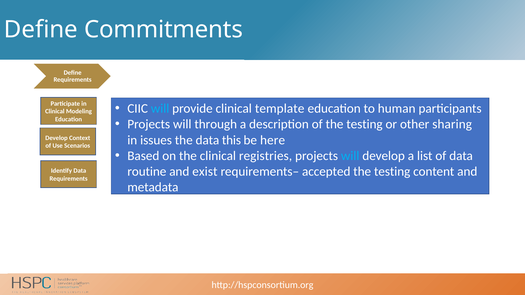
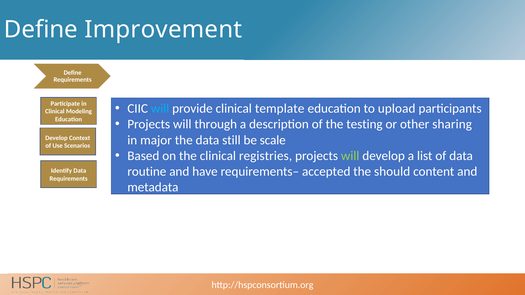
Commitments: Commitments -> Improvement
human: human -> upload
issues: issues -> major
this: this -> still
here: here -> scale
will at (350, 156) colour: light blue -> light green
exist: exist -> have
testing at (392, 172): testing -> should
